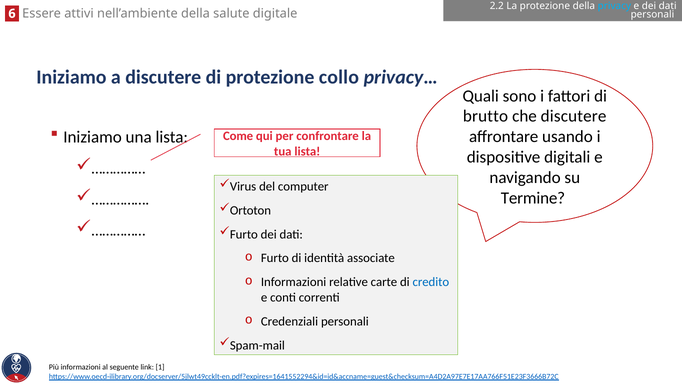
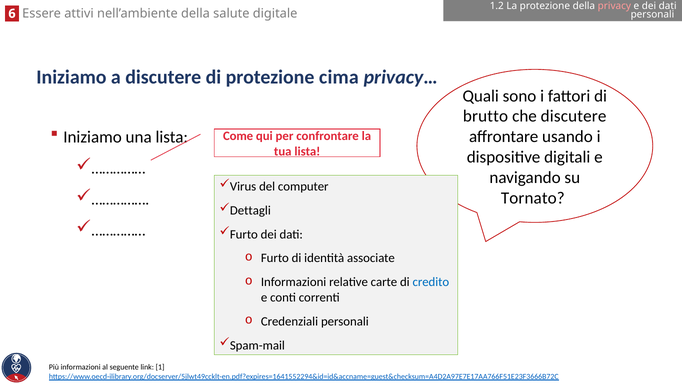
2.2: 2.2 -> 1.2
privacy colour: light blue -> pink
collo: collo -> cima
Termine: Termine -> Tornato
Ortoton: Ortoton -> Dettagli
